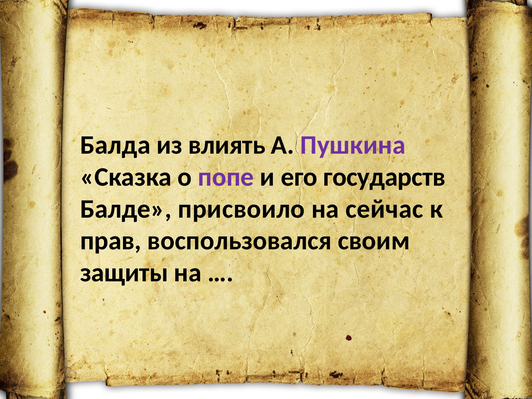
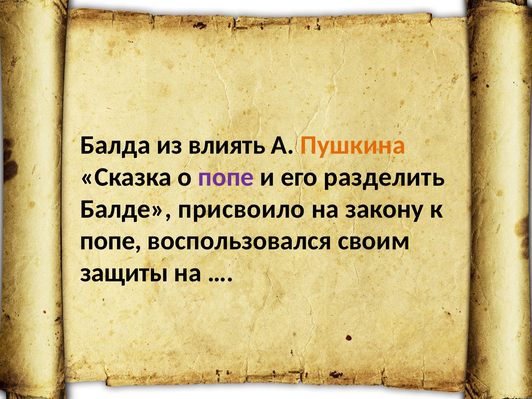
Пушкина colour: purple -> orange
государств: государств -> разделить
сейчас: сейчас -> закону
прав at (111, 241): прав -> попе
